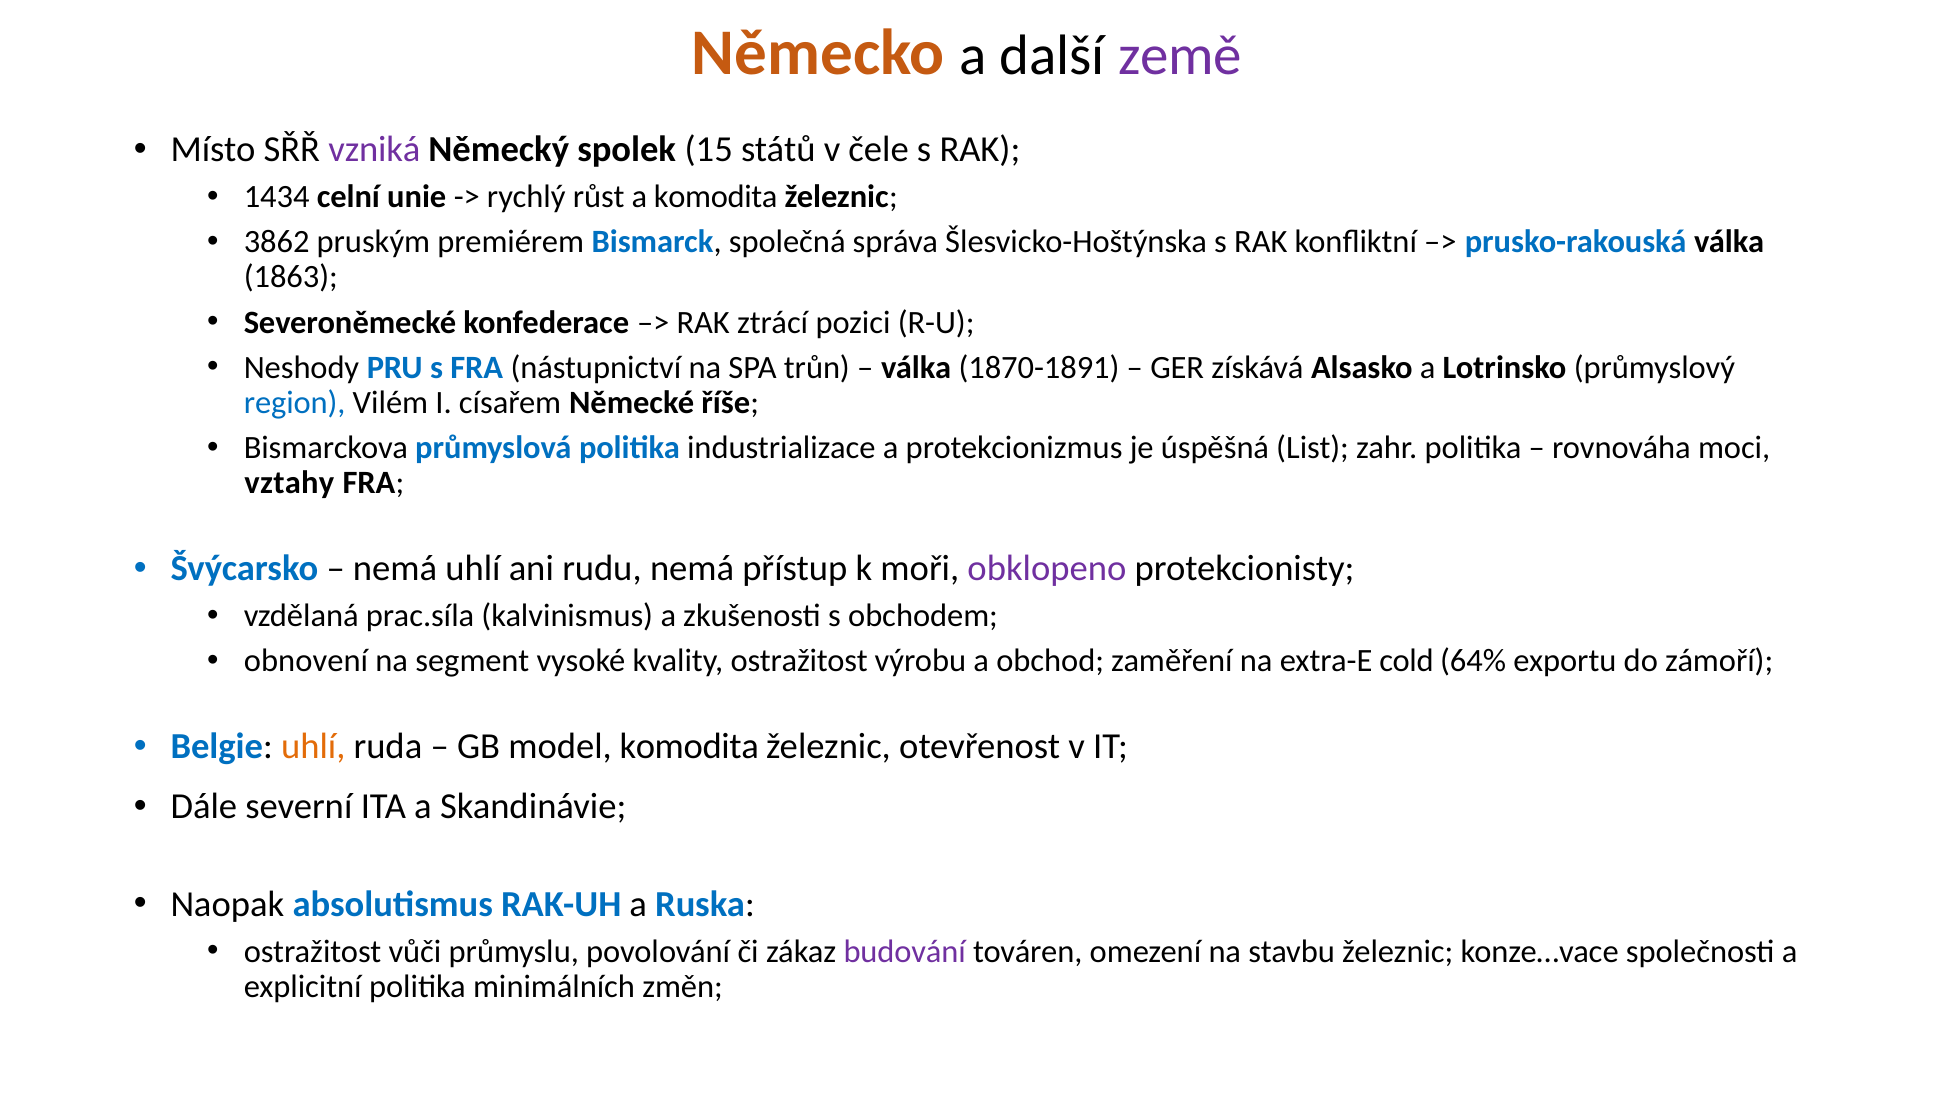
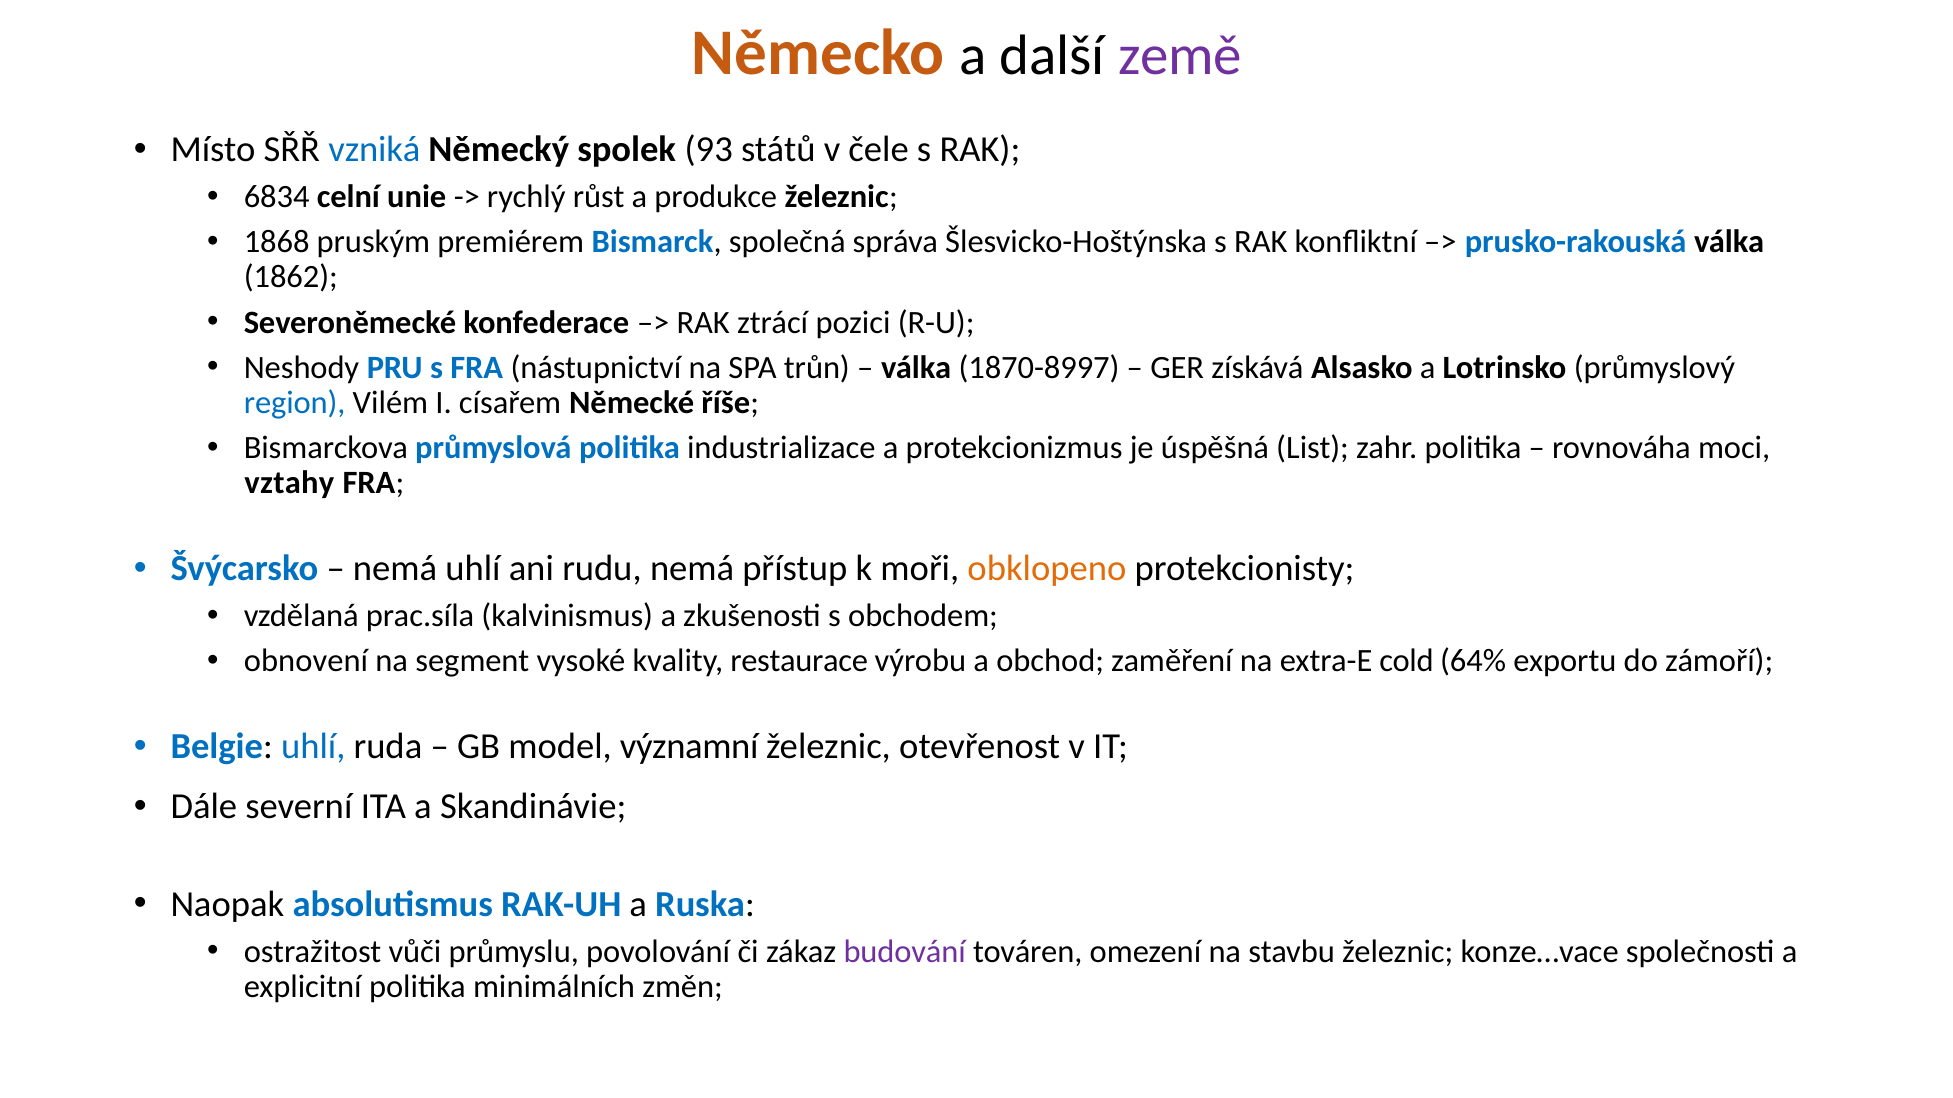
vzniká colour: purple -> blue
15: 15 -> 93
1434: 1434 -> 6834
a komodita: komodita -> produkce
3862: 3862 -> 1868
1863: 1863 -> 1862
1870-1891: 1870-1891 -> 1870-8997
obklopeno colour: purple -> orange
kvality ostražitost: ostražitost -> restaurace
uhlí at (313, 747) colour: orange -> blue
model komodita: komodita -> významní
